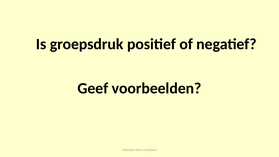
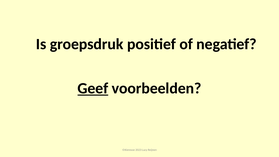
Geef underline: none -> present
